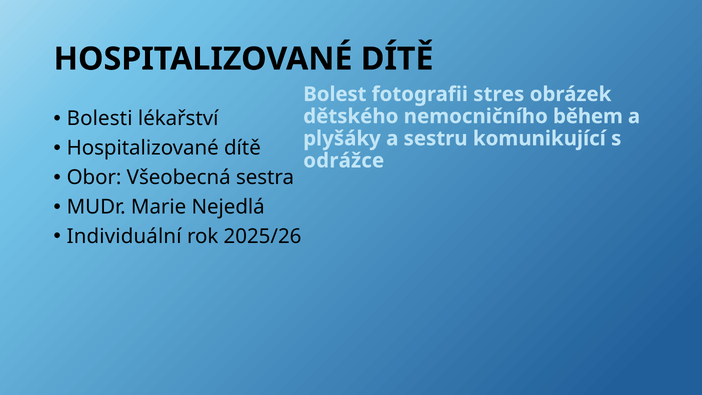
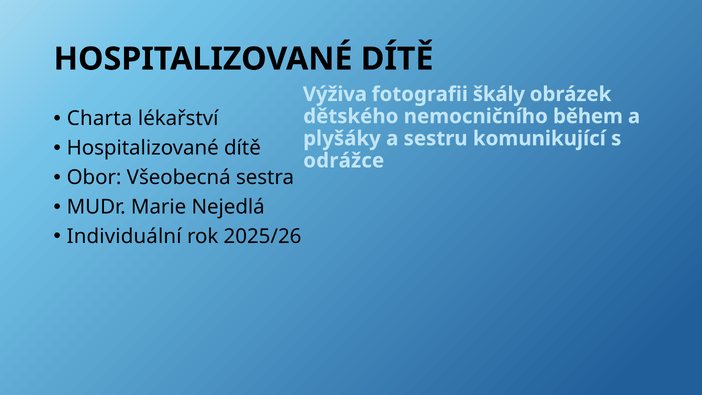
Bolest: Bolest -> Výživa
stres: stres -> škály
Bolesti: Bolesti -> Charta
